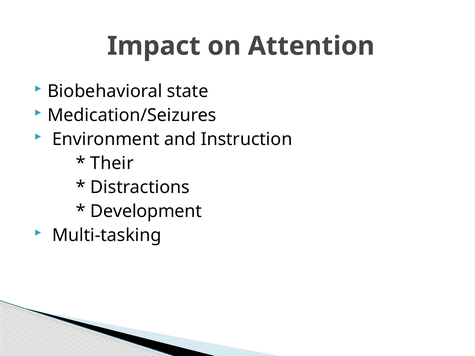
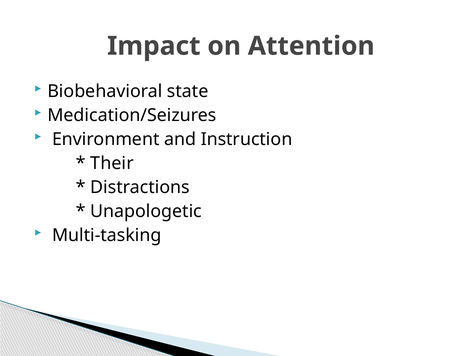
Development: Development -> Unapologetic
